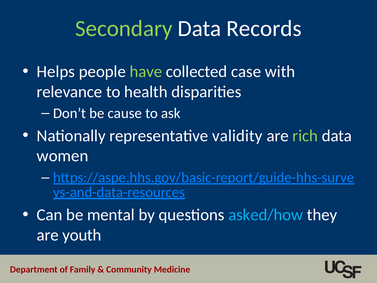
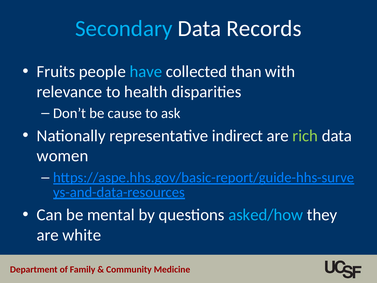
Secondary colour: light green -> light blue
Helps: Helps -> Fruits
have colour: light green -> light blue
case: case -> than
validity: validity -> indirect
youth: youth -> white
